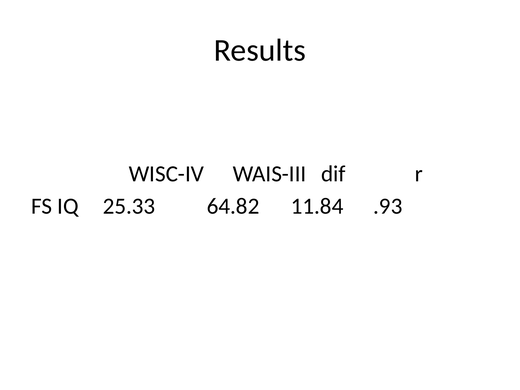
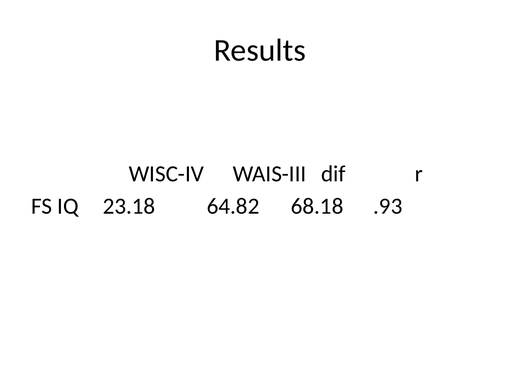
25.33: 25.33 -> 23.18
11.84: 11.84 -> 68.18
